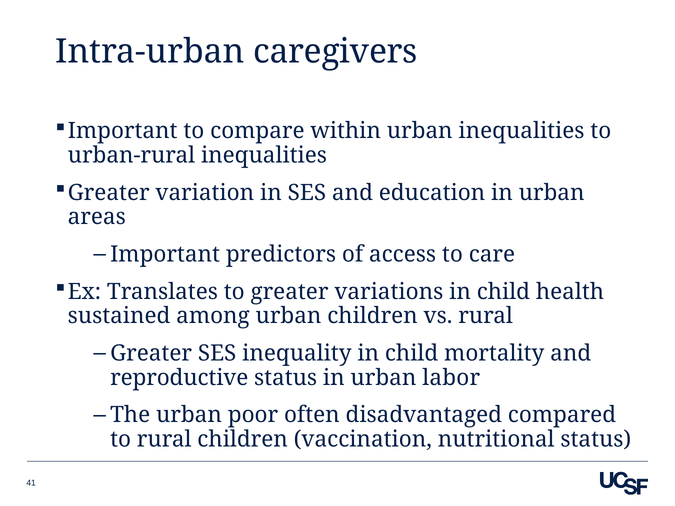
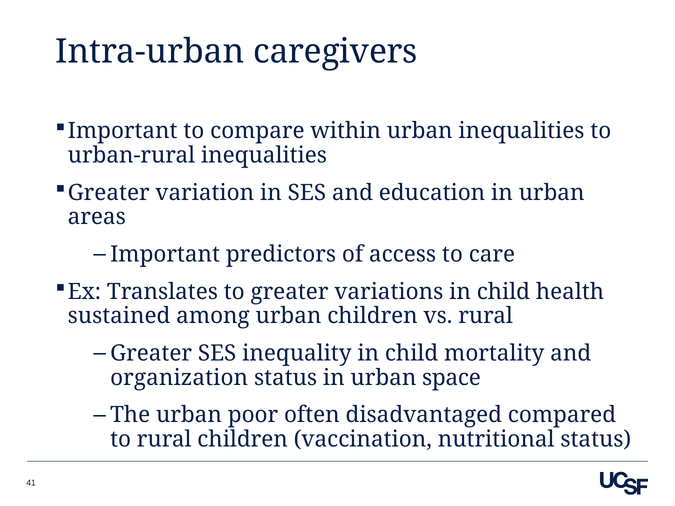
reproductive: reproductive -> organization
labor: labor -> space
